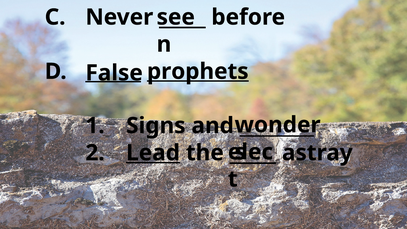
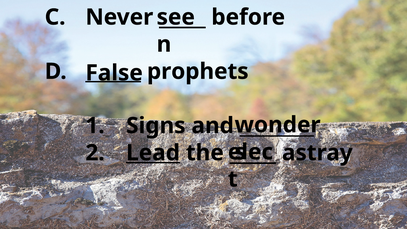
prophets underline: present -> none
